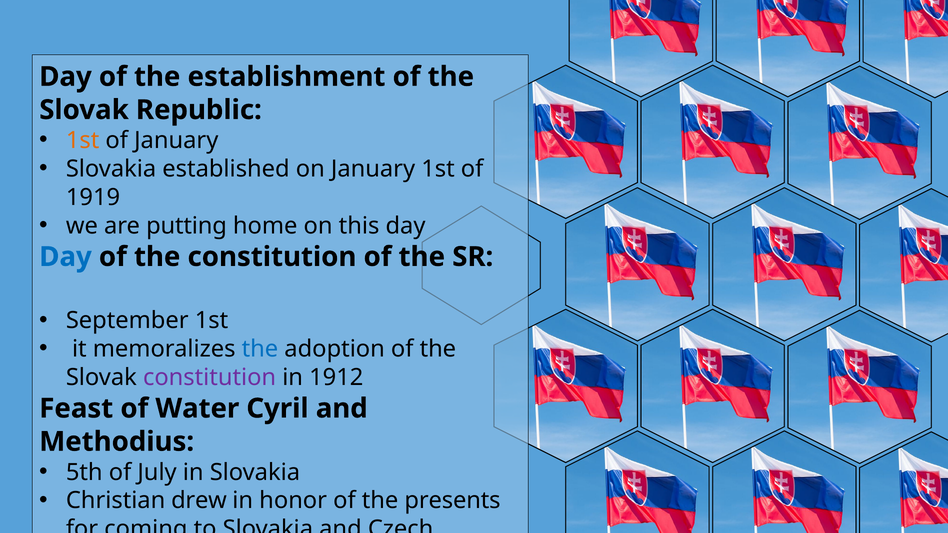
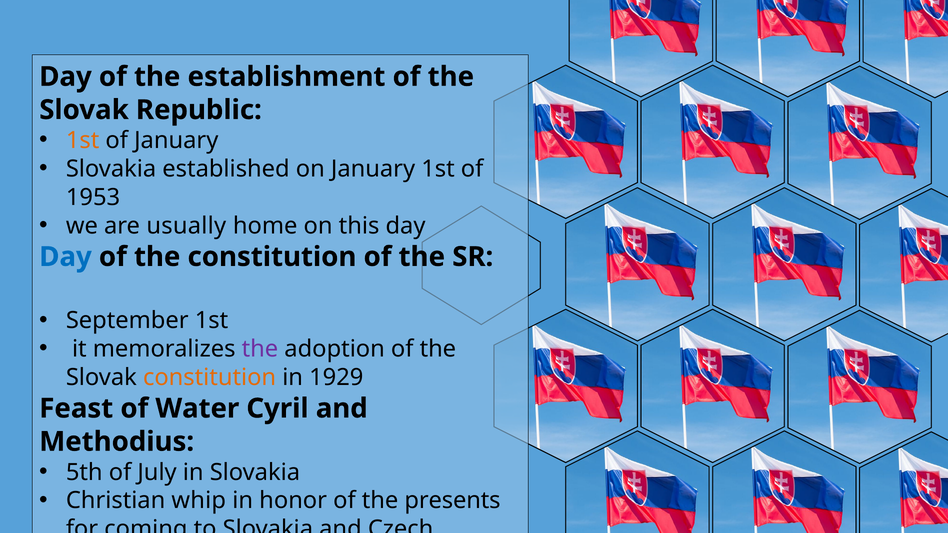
1919: 1919 -> 1953
putting: putting -> usually
the at (260, 349) colour: blue -> purple
constitution at (210, 378) colour: purple -> orange
1912: 1912 -> 1929
drew: drew -> whip
